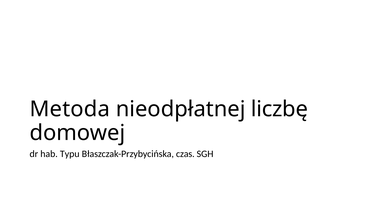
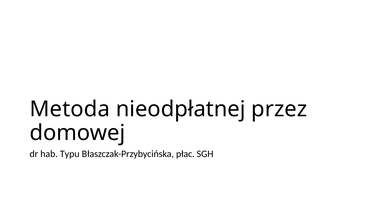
liczbę: liczbę -> przez
czas: czas -> płac
